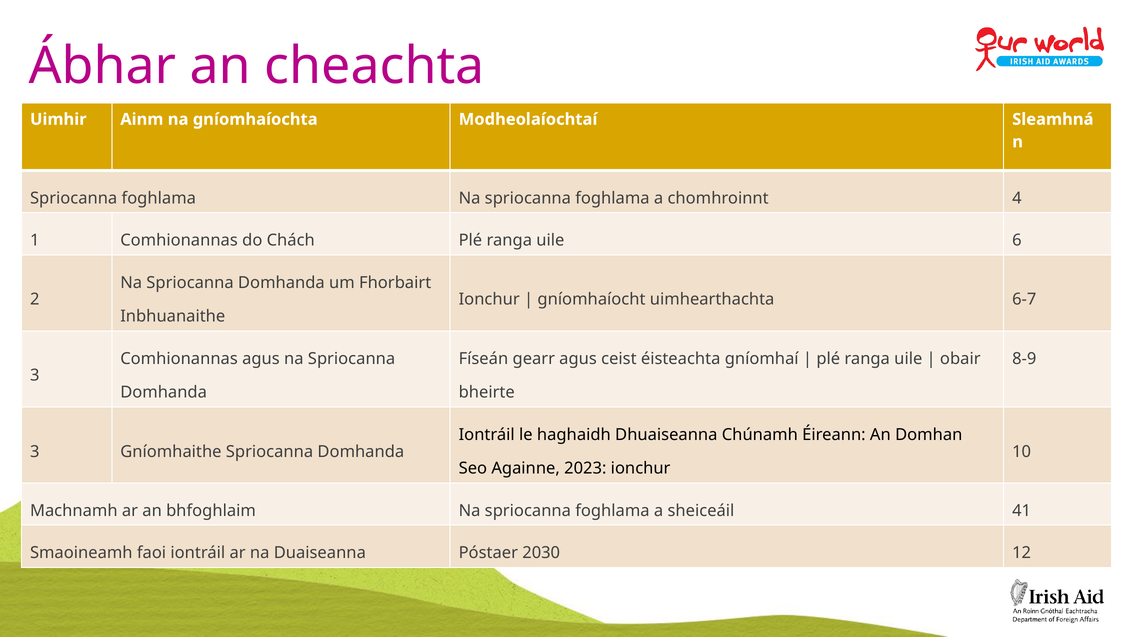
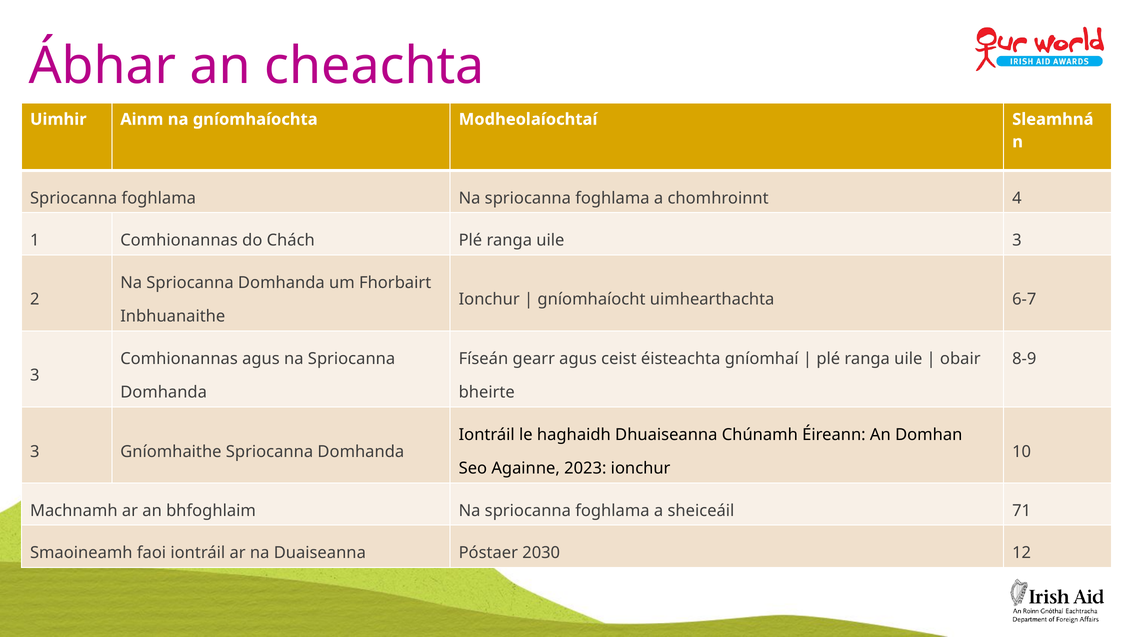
uile 6: 6 -> 3
41: 41 -> 71
